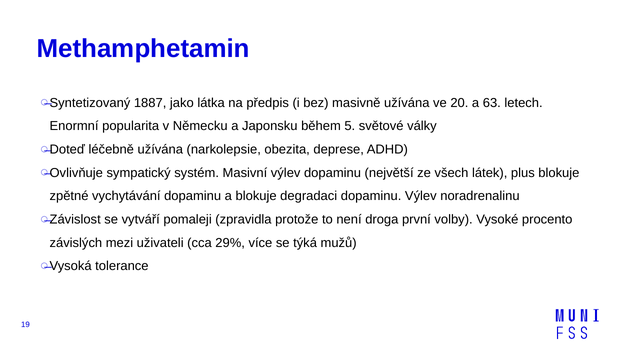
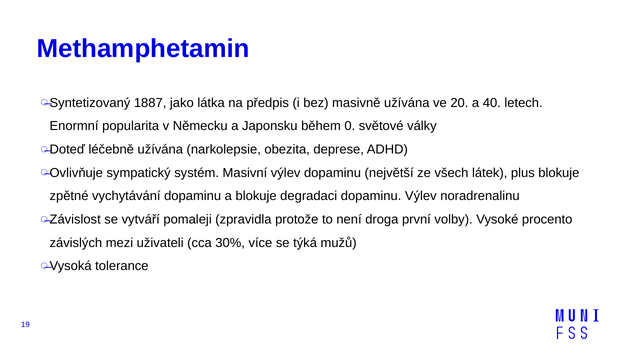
63: 63 -> 40
5: 5 -> 0
29%: 29% -> 30%
